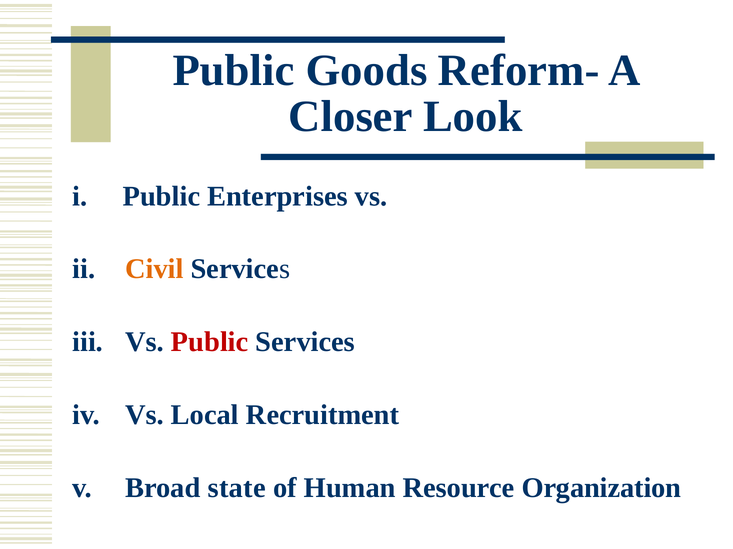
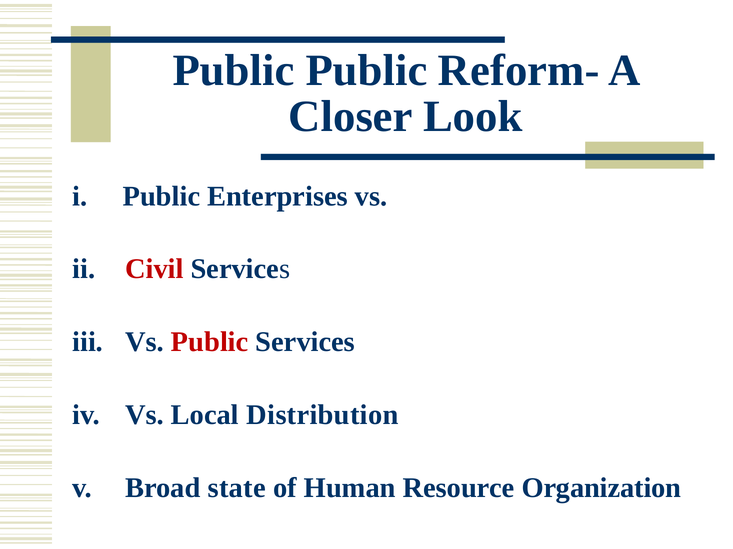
Public Goods: Goods -> Public
Civil colour: orange -> red
Recruitment: Recruitment -> Distribution
